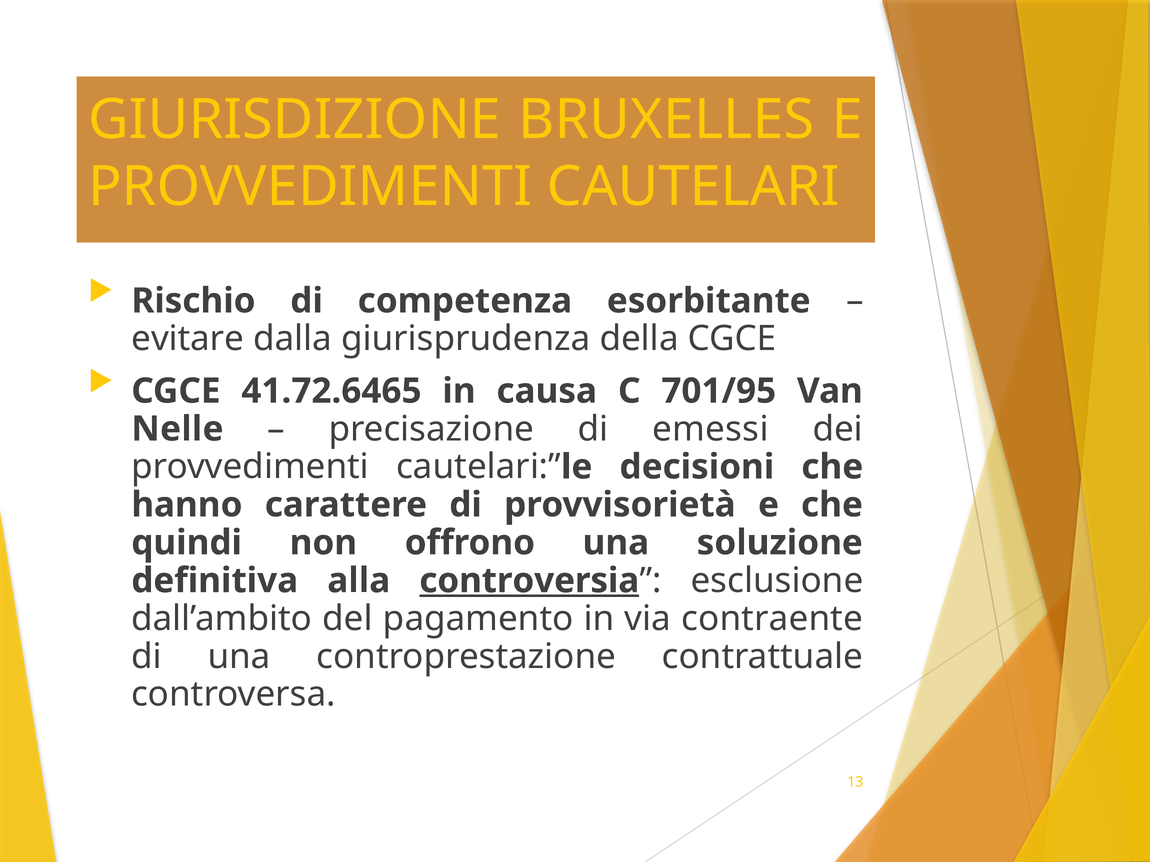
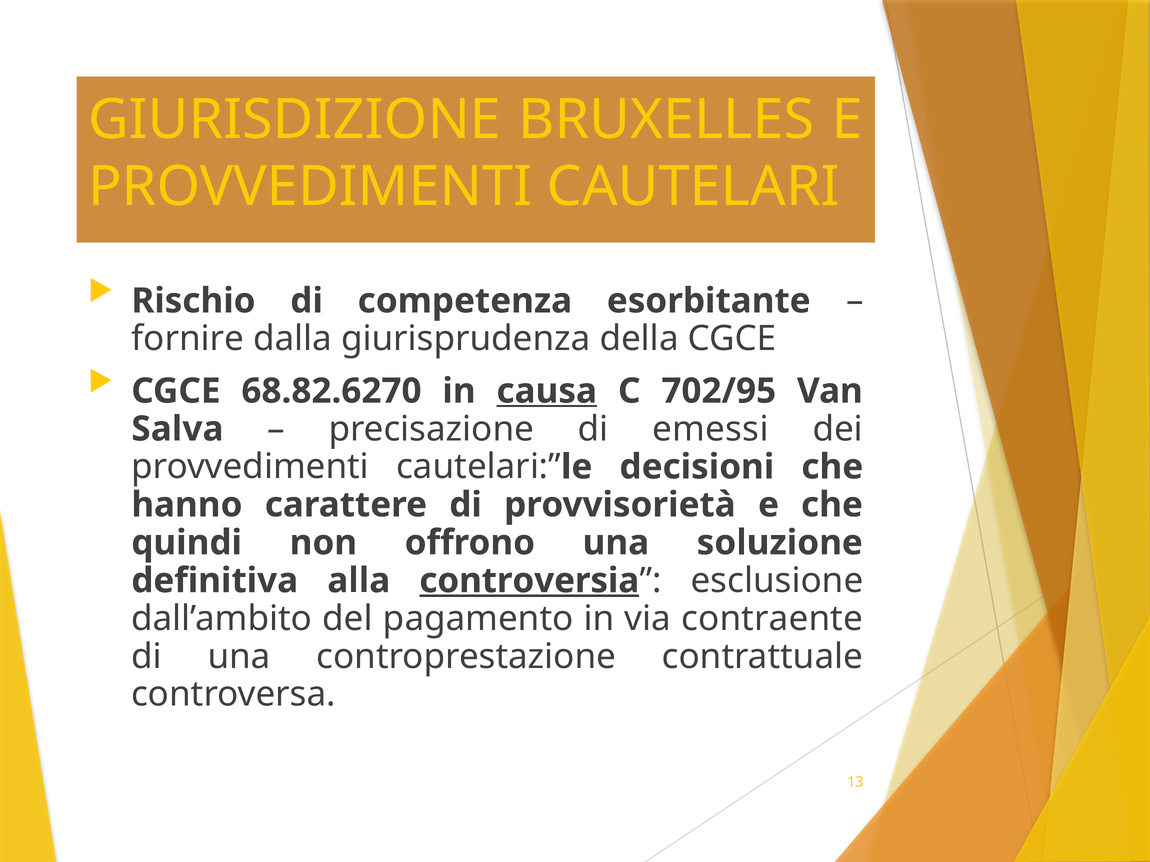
evitare: evitare -> fornire
41.72.6465: 41.72.6465 -> 68.82.6270
causa underline: none -> present
701/95: 701/95 -> 702/95
Nelle: Nelle -> Salva
